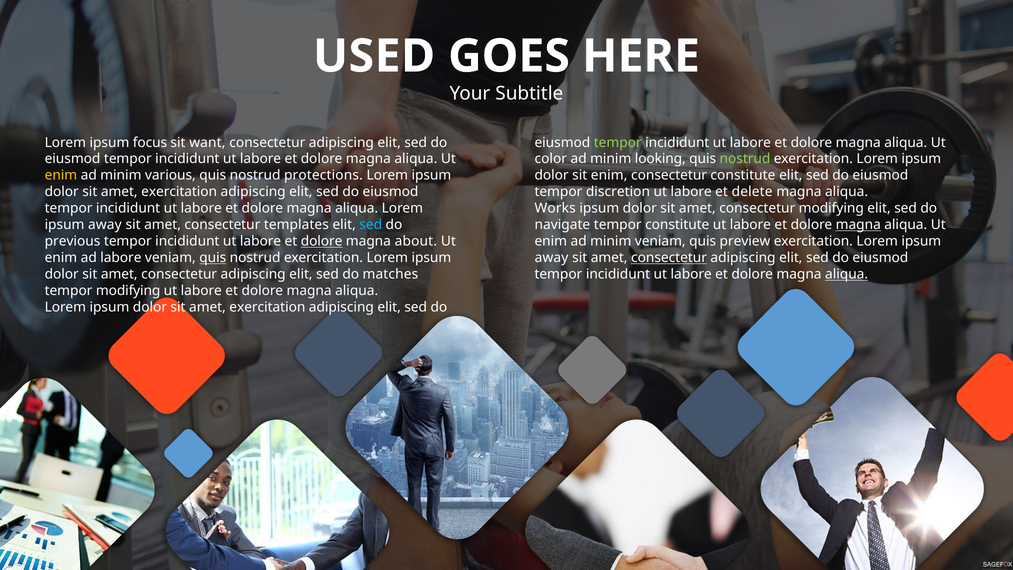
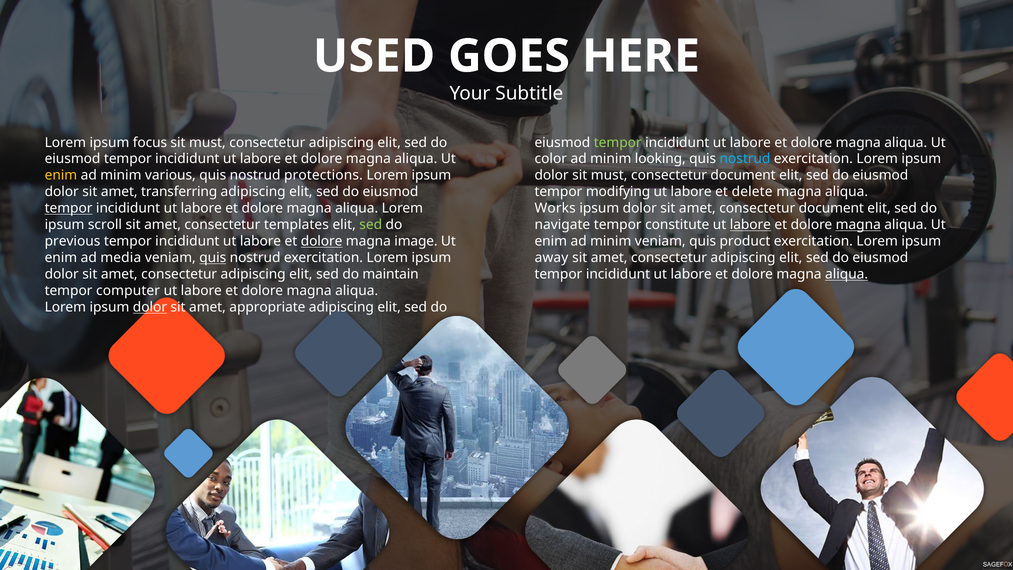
want at (207, 142): want -> must
nostrud at (745, 159) colour: light green -> light blue
dolor sit enim: enim -> must
constitute at (743, 175): constitute -> document
exercitation at (179, 192): exercitation -> transferring
discretion: discretion -> modifying
tempor at (69, 208) underline: none -> present
amet consectetur modifying: modifying -> document
away at (105, 225): away -> scroll
sed at (371, 225) colour: light blue -> light green
labore at (750, 225) underline: none -> present
about: about -> image
preview: preview -> product
ad labore: labore -> media
consectetur at (669, 258) underline: present -> none
matches: matches -> maintain
tempor modifying: modifying -> computer
dolor at (150, 307) underline: none -> present
exercitation at (267, 307): exercitation -> appropriate
